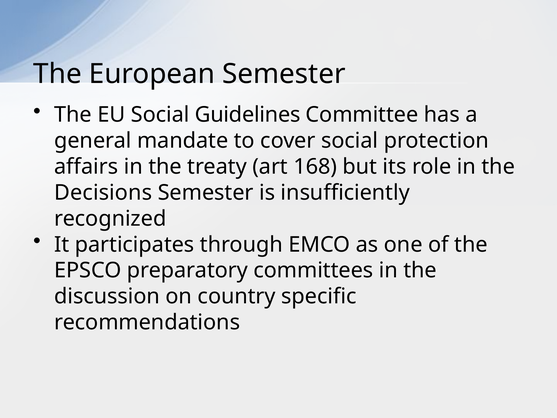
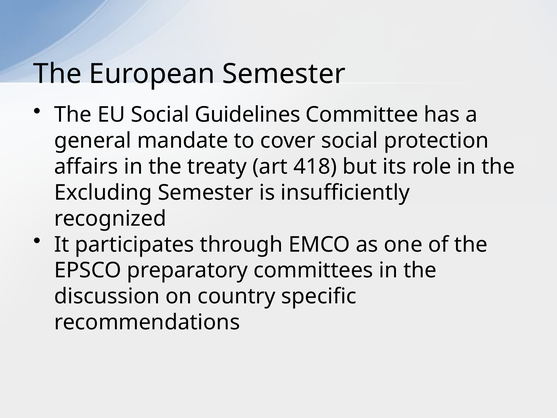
168: 168 -> 418
Decisions: Decisions -> Excluding
